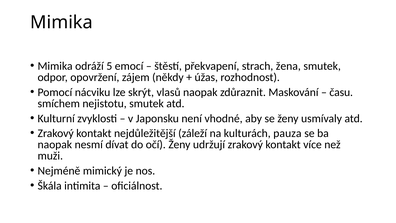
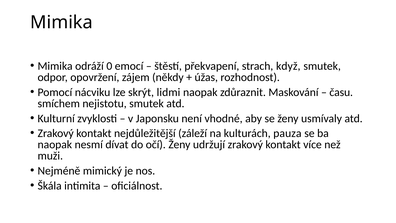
5: 5 -> 0
žena: žena -> když
vlasů: vlasů -> lidmi
